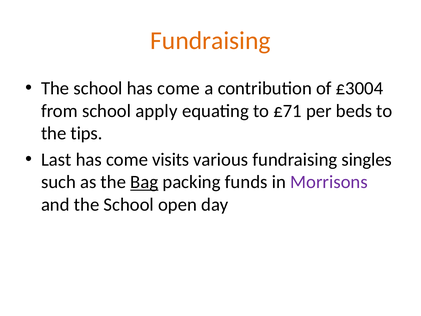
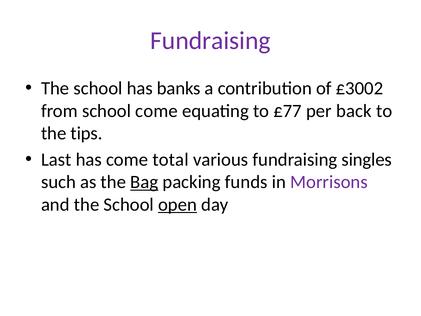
Fundraising at (210, 41) colour: orange -> purple
school has come: come -> banks
£3004: £3004 -> £3002
school apply: apply -> come
£71: £71 -> £77
beds: beds -> back
visits: visits -> total
open underline: none -> present
